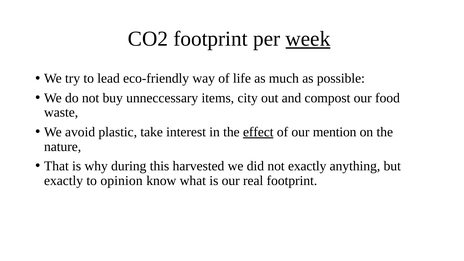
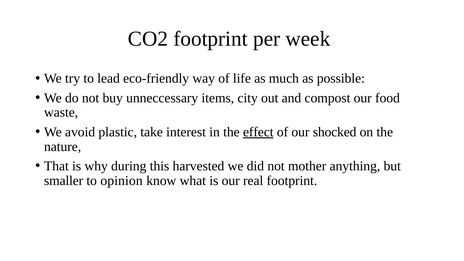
week underline: present -> none
mention: mention -> shocked
not exactly: exactly -> mother
exactly at (64, 181): exactly -> smaller
